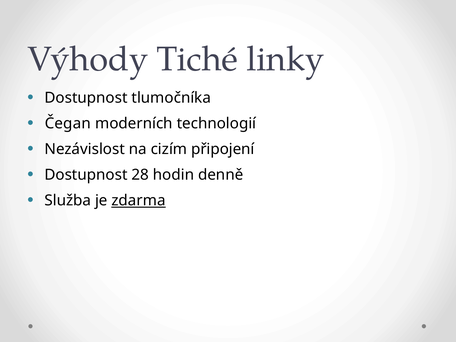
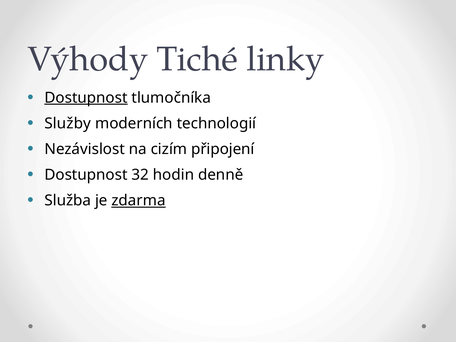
Dostupnost at (86, 98) underline: none -> present
Čegan: Čegan -> Služby
28: 28 -> 32
